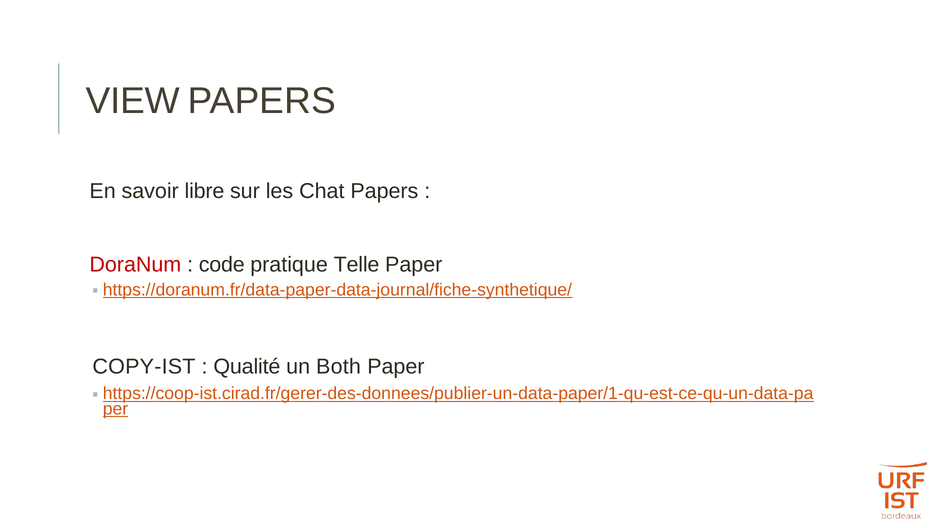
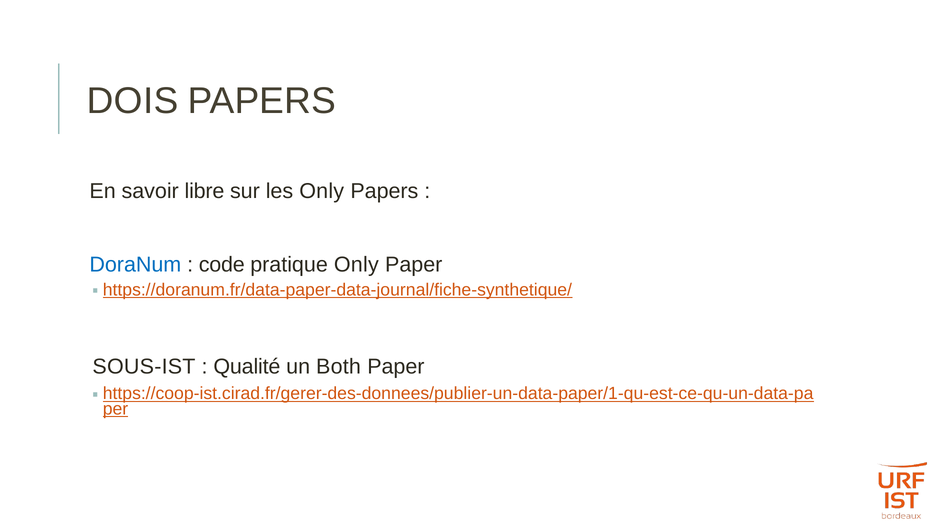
VIEW: VIEW -> DOIS
les Chat: Chat -> Only
DoraNum colour: red -> blue
pratique Telle: Telle -> Only
COPY-IST: COPY-IST -> SOUS-IST
